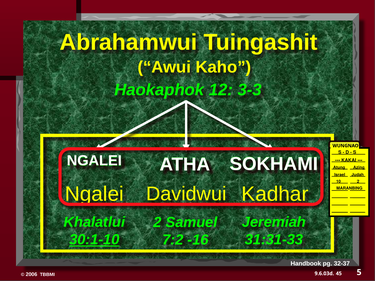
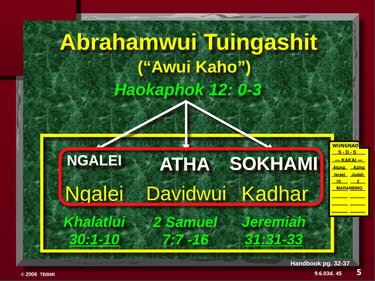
3-3: 3-3 -> 0-3
31:31-33 underline: none -> present
7:2: 7:2 -> 7:7
